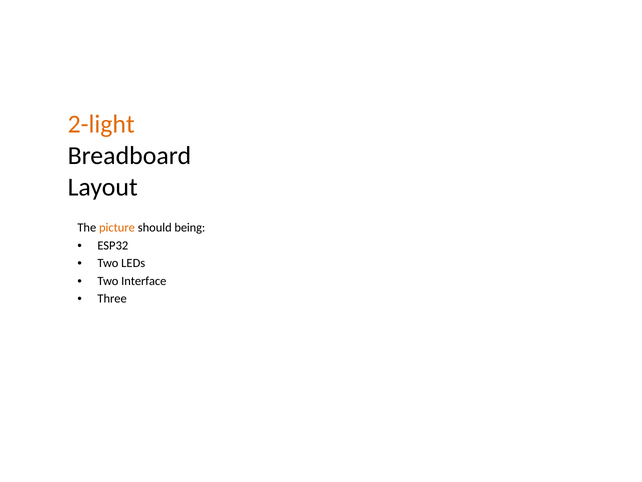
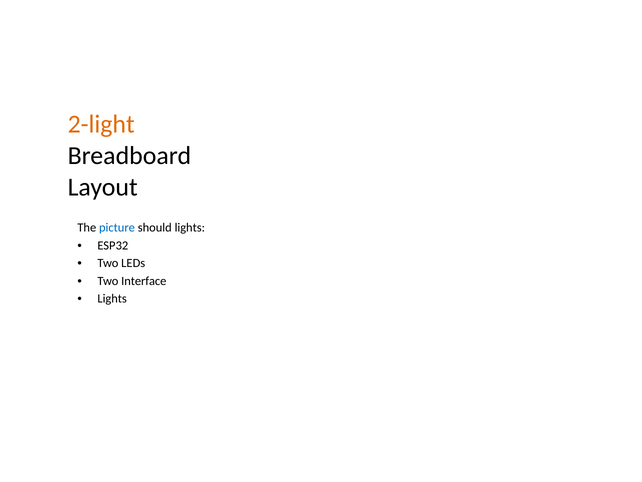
picture colour: orange -> blue
should being: being -> lights
Three at (112, 298): Three -> Lights
